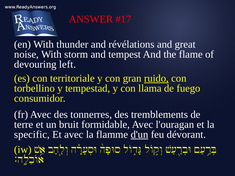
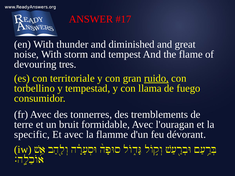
révélations: révélations -> diminished
left: left -> tres
d'un underline: present -> none
